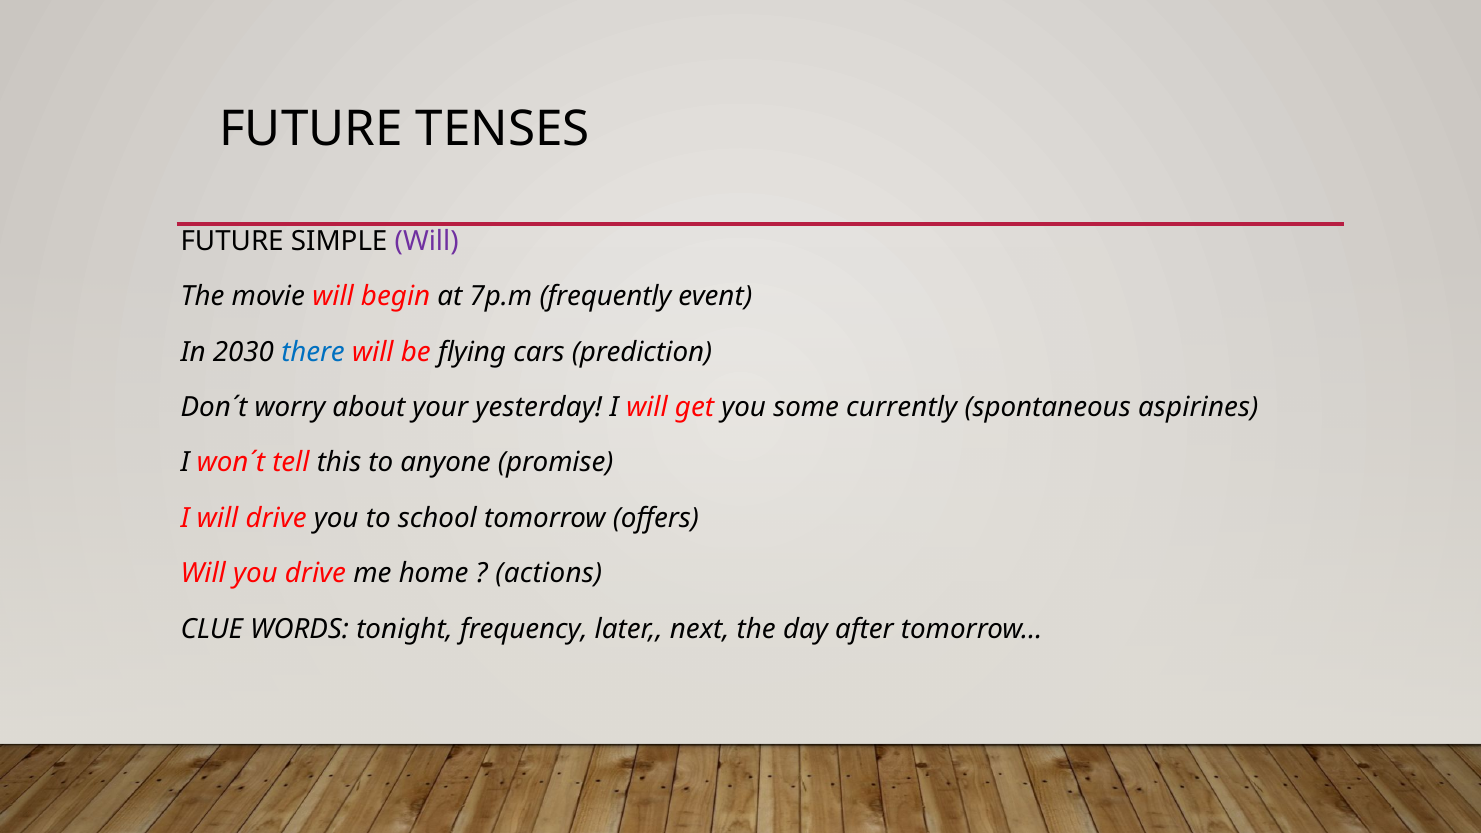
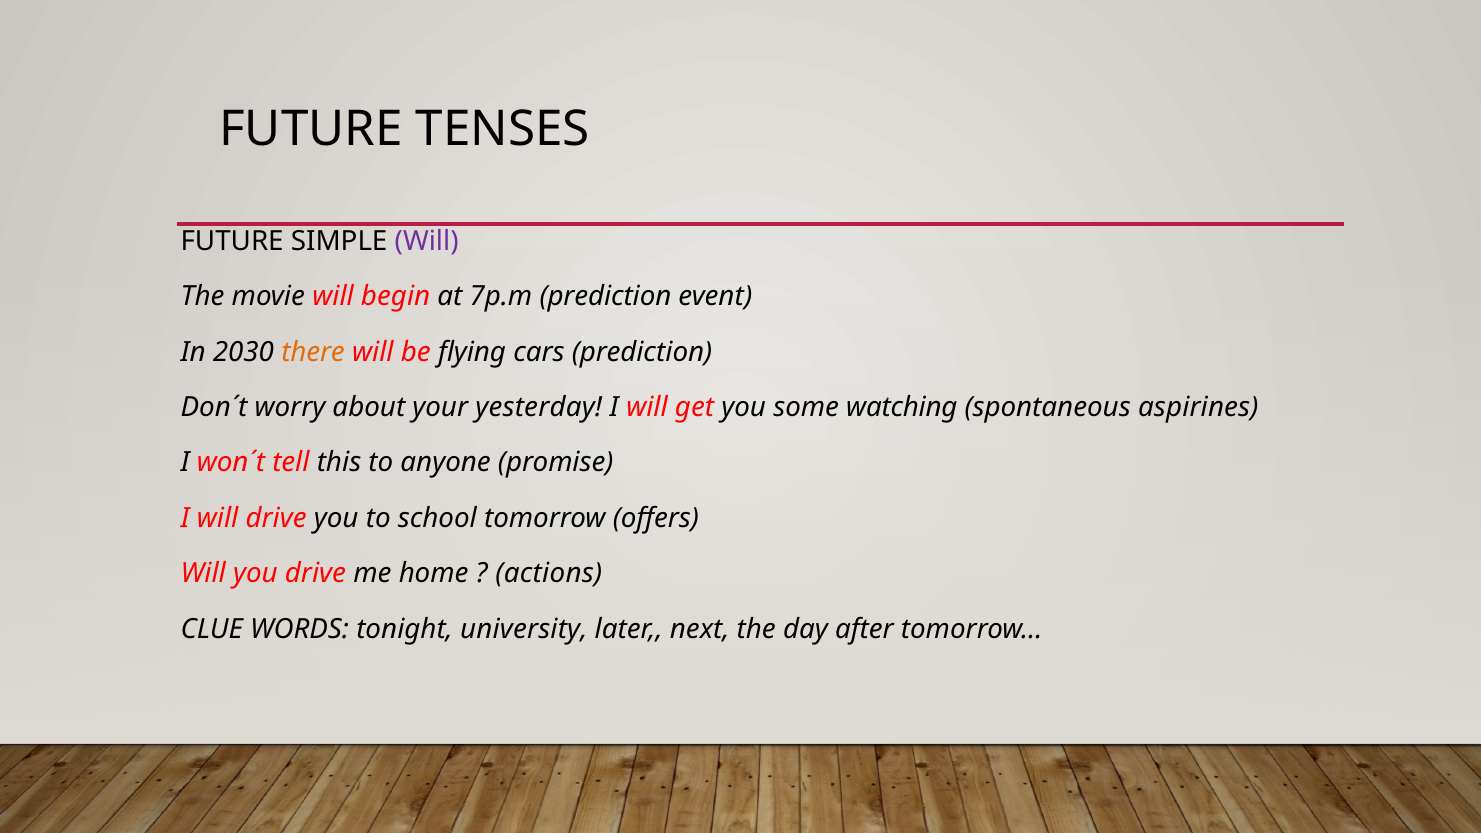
7p.m frequently: frequently -> prediction
there colour: blue -> orange
currently: currently -> watching
frequency: frequency -> university
